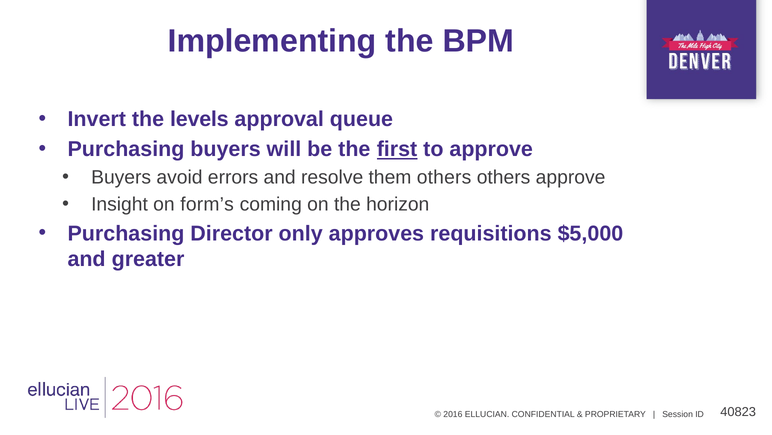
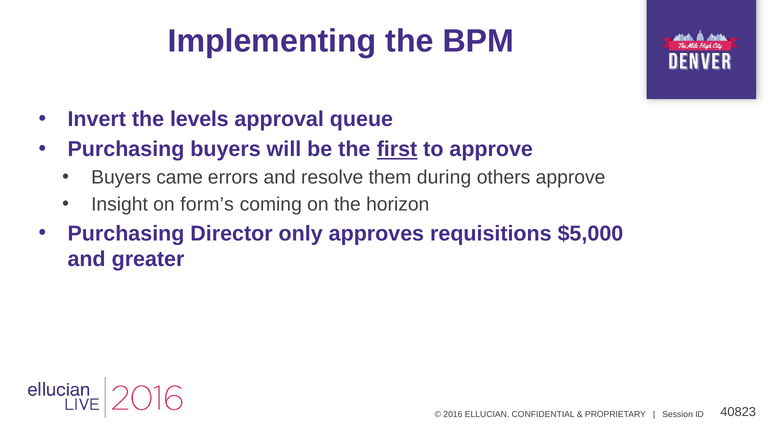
avoid: avoid -> came
them others: others -> during
